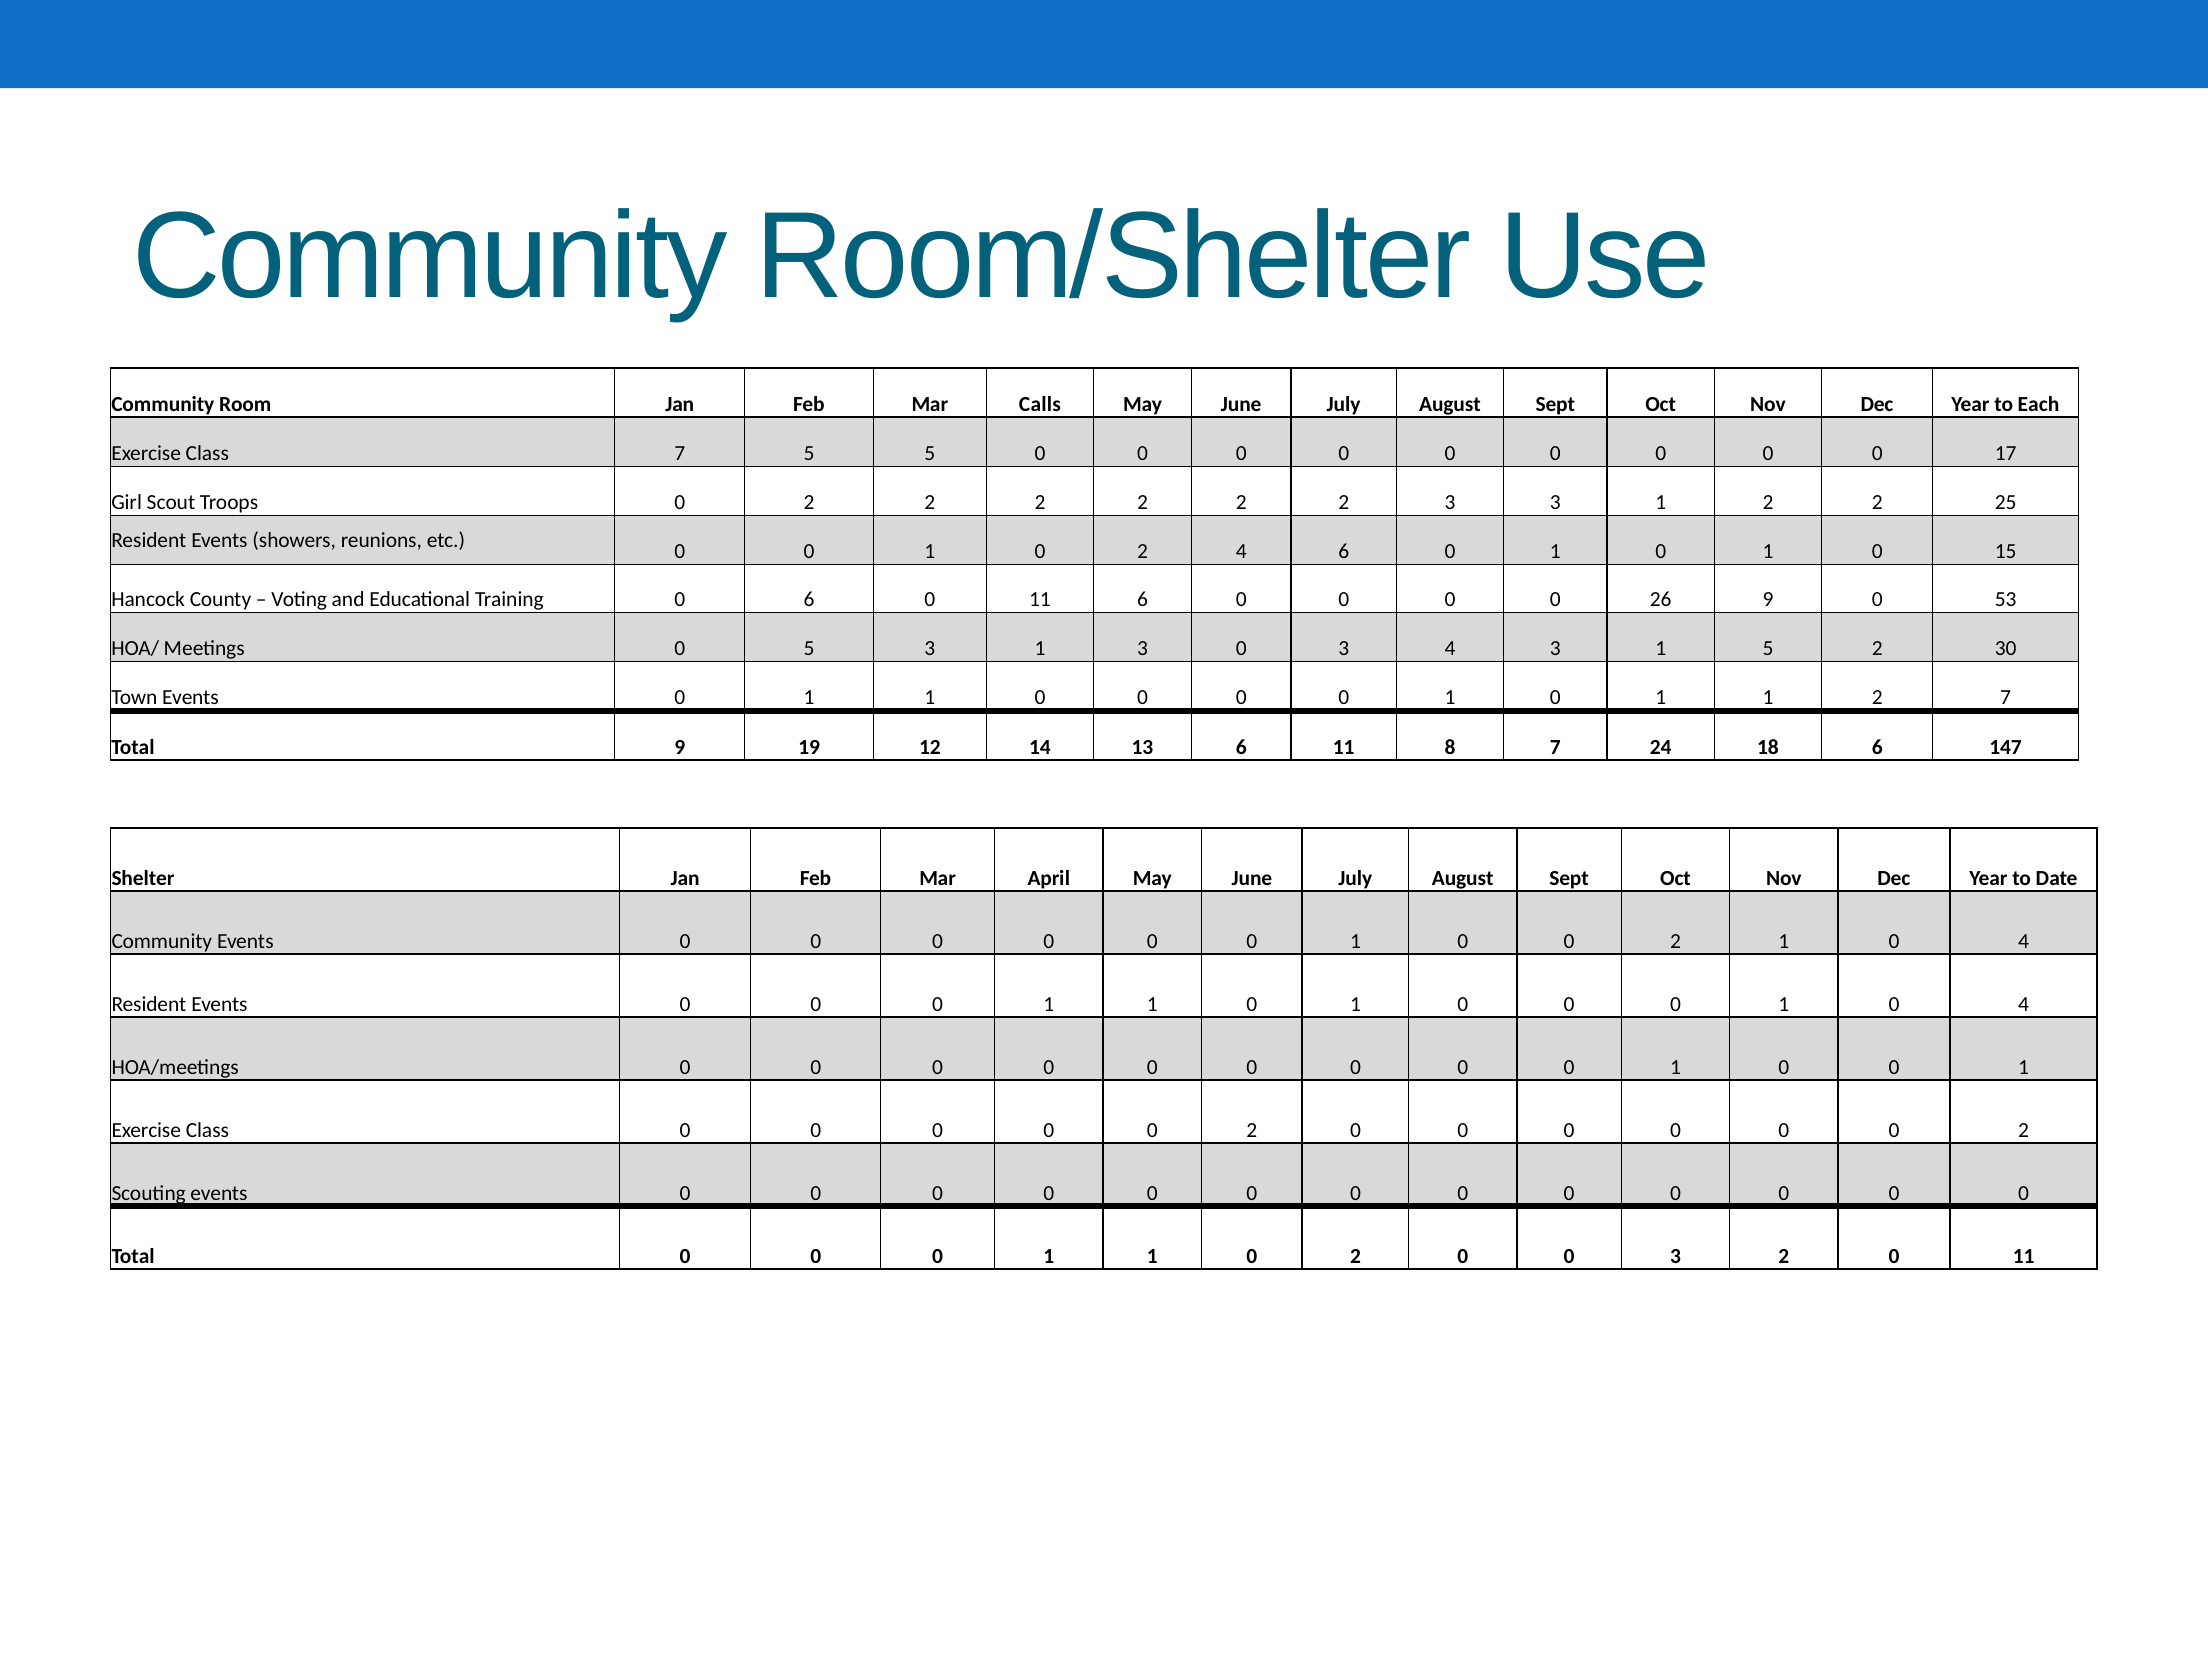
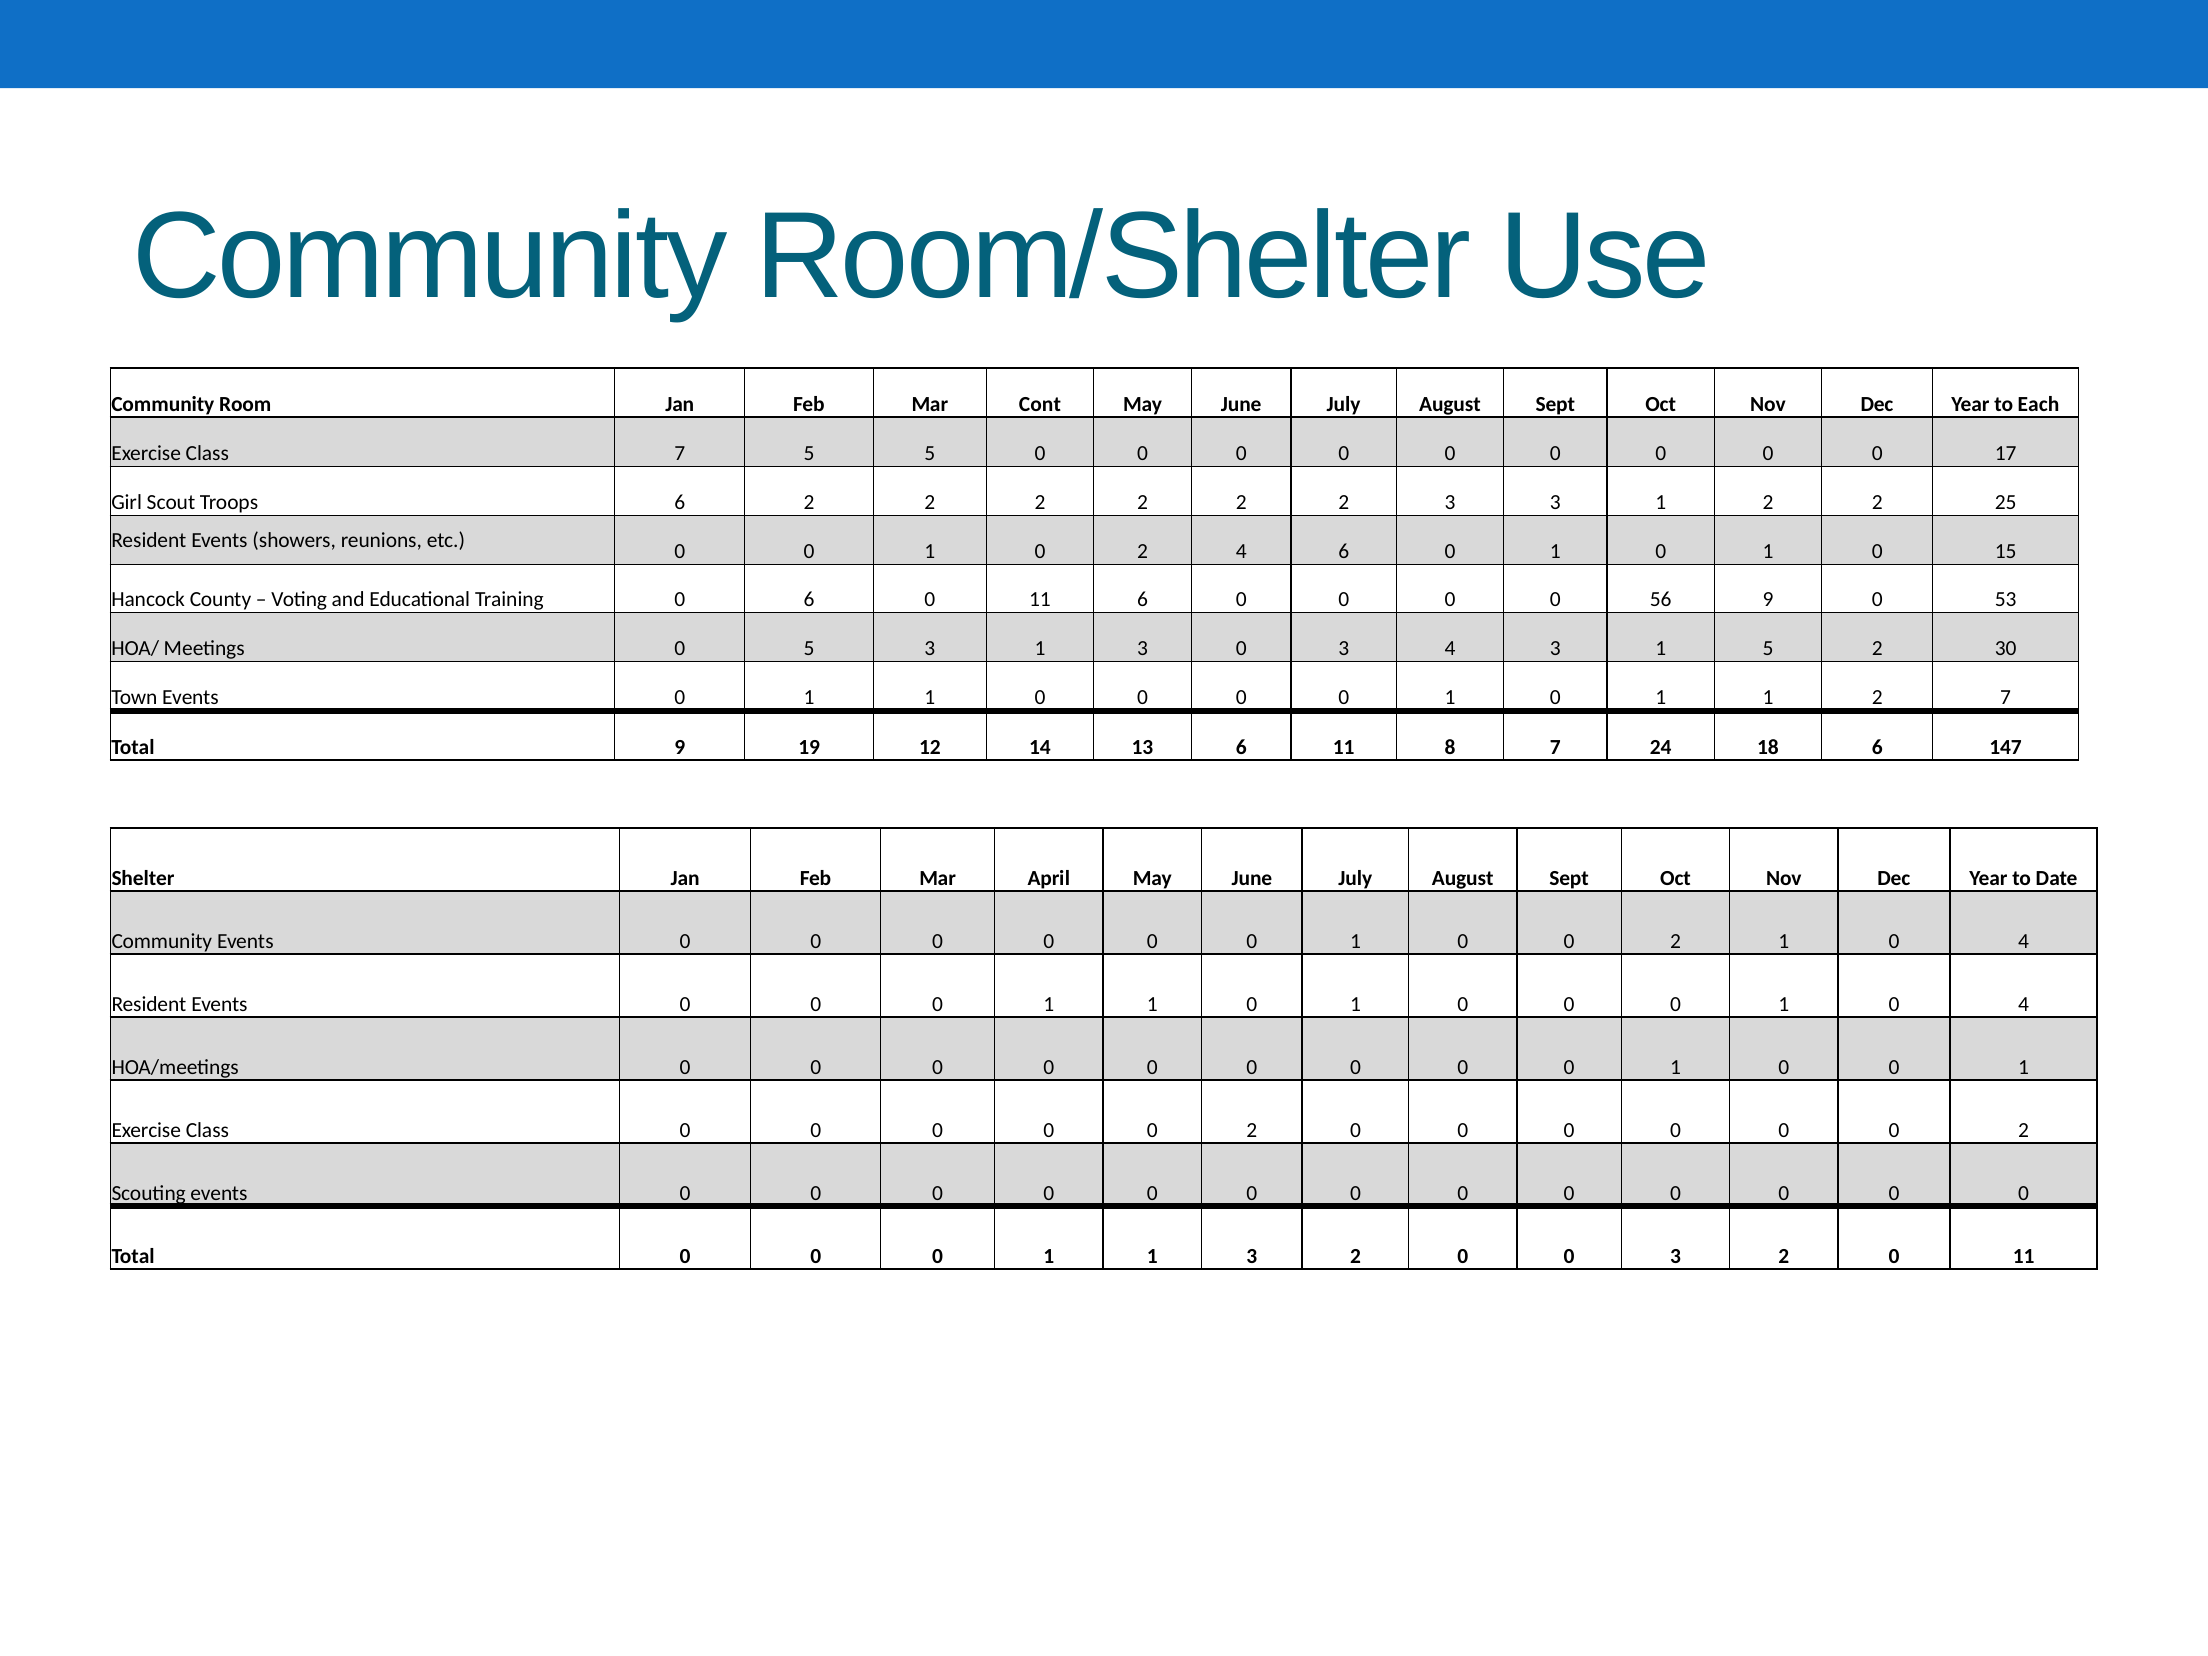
Calls: Calls -> Cont
Troops 0: 0 -> 6
26: 26 -> 56
0 at (1252, 1256): 0 -> 3
